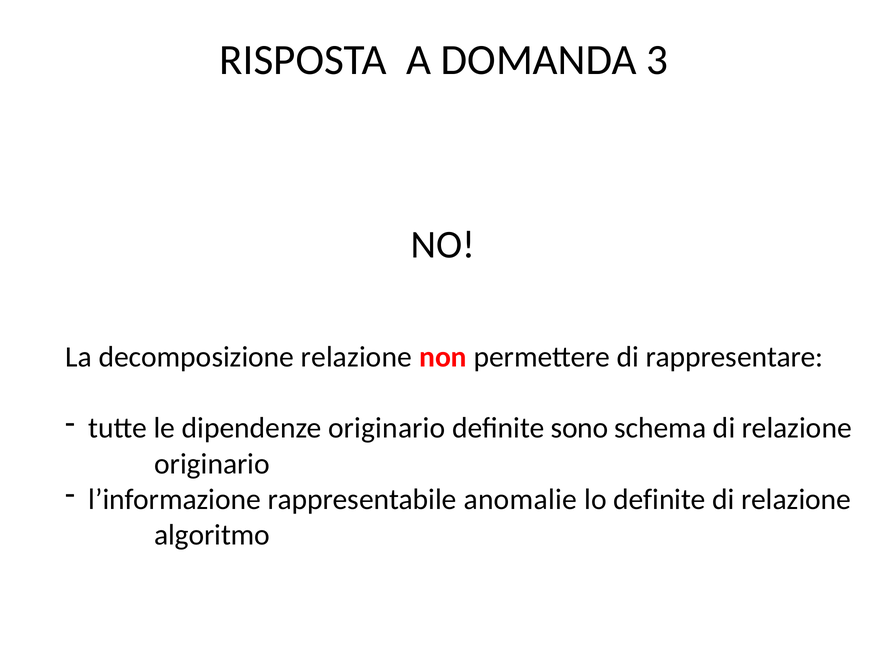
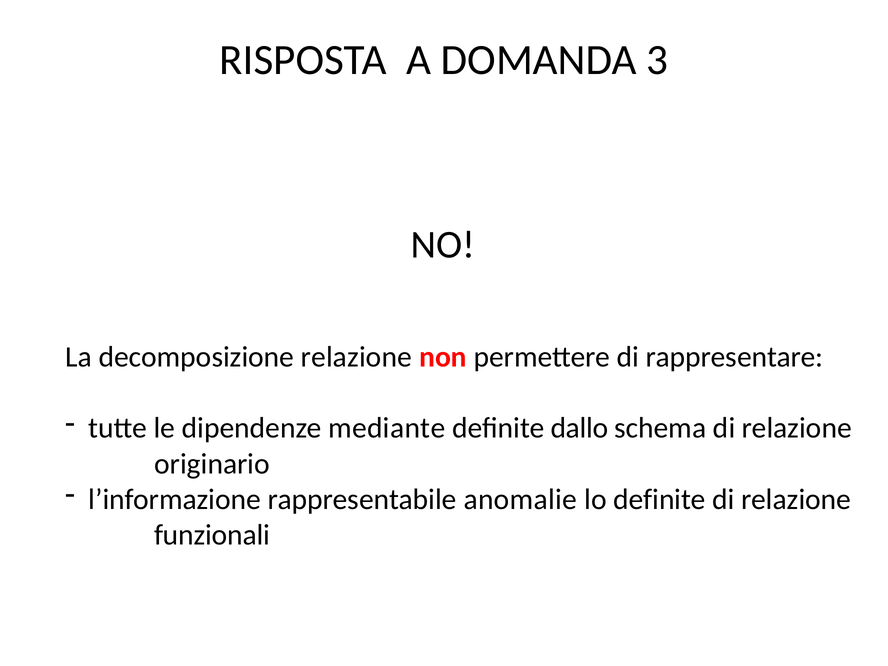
dipendenze originario: originario -> mediante
sono: sono -> dallo
algoritmo: algoritmo -> funzionali
